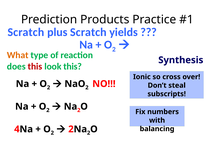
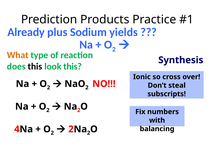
Scratch at (26, 32): Scratch -> Already
plus Scratch: Scratch -> Sodium
this at (35, 66) colour: red -> black
